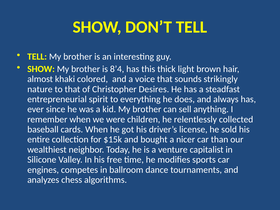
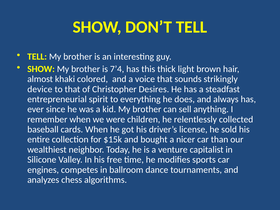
8’4: 8’4 -> 7’4
nature: nature -> device
